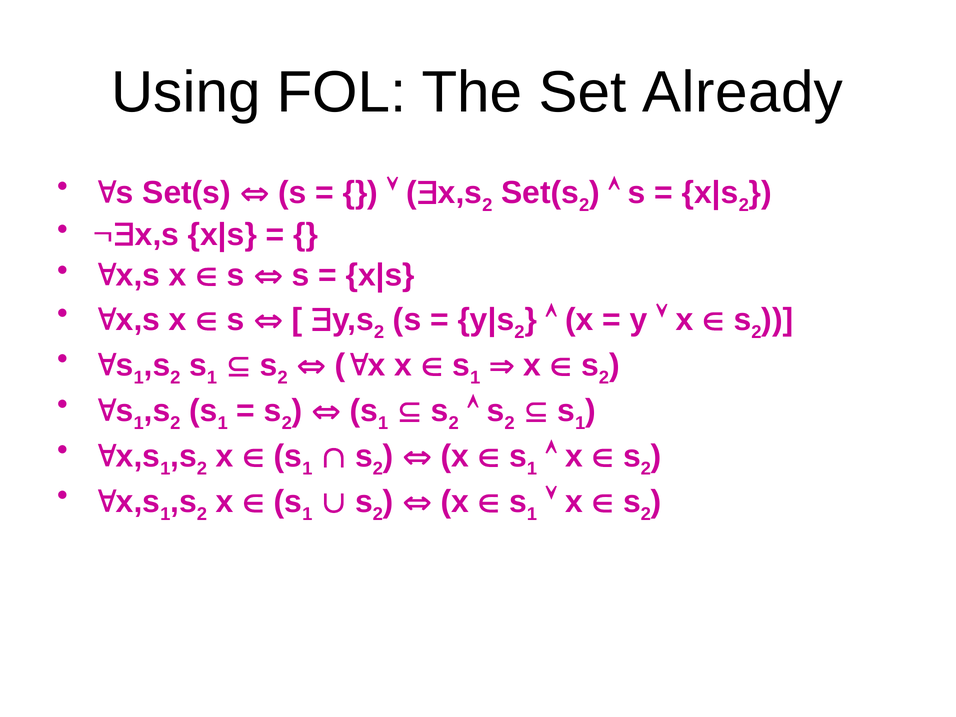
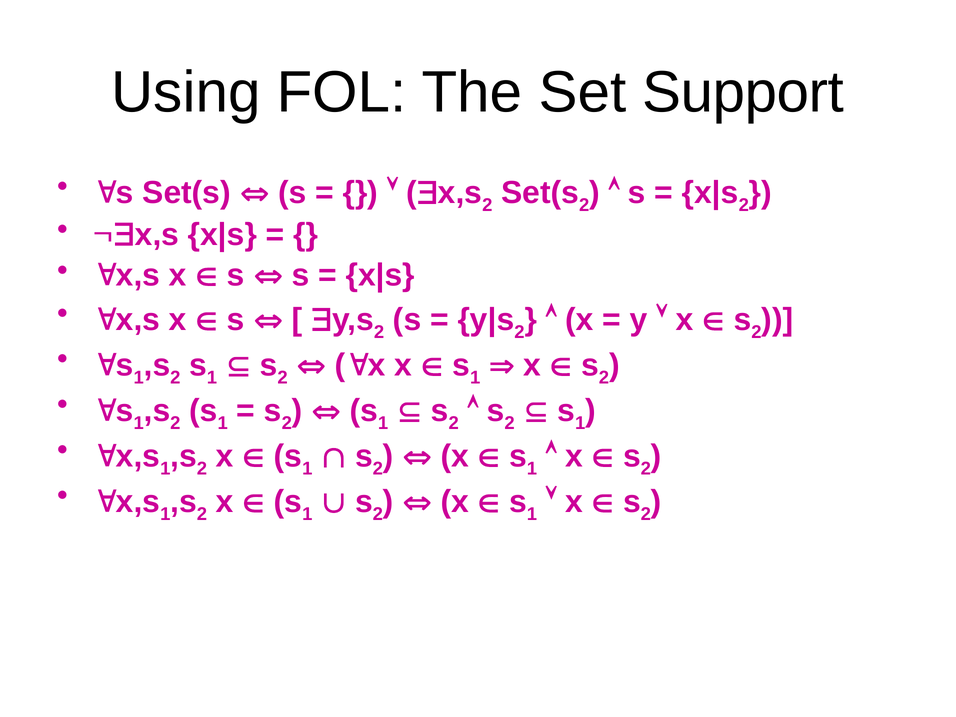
Already: Already -> Support
